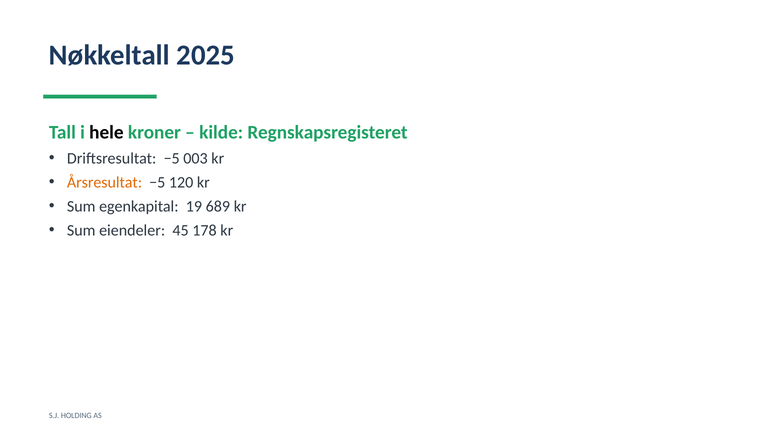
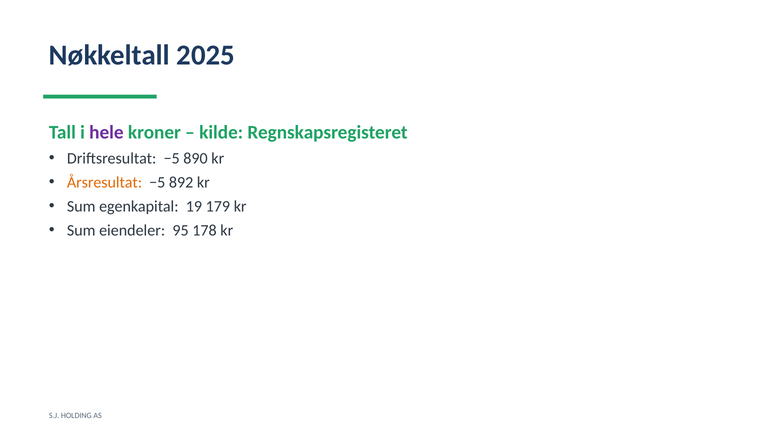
hele colour: black -> purple
003: 003 -> 890
120: 120 -> 892
689: 689 -> 179
45: 45 -> 95
